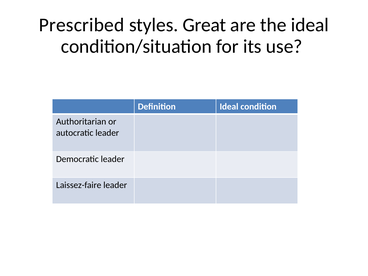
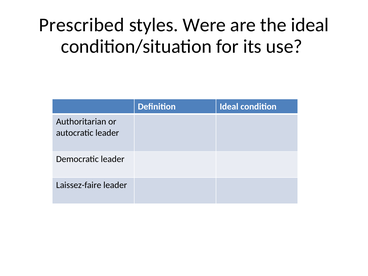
Great: Great -> Were
